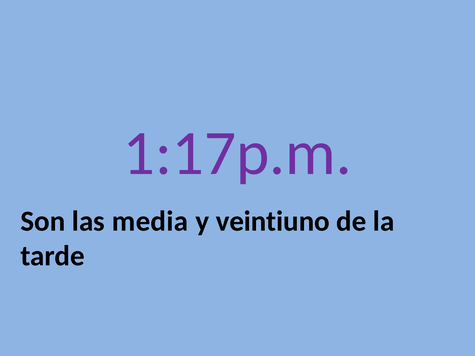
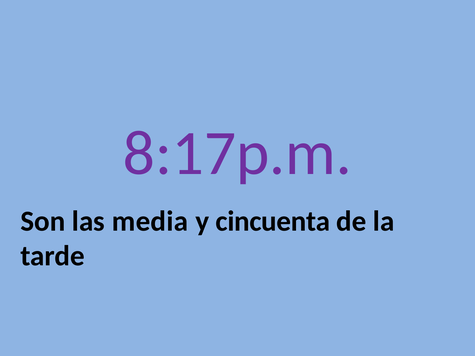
1:17p.m: 1:17p.m -> 8:17p.m
veintiuno: veintiuno -> cincuenta
